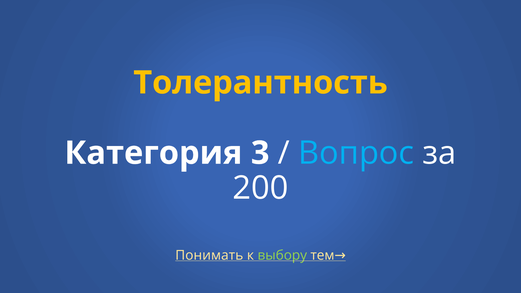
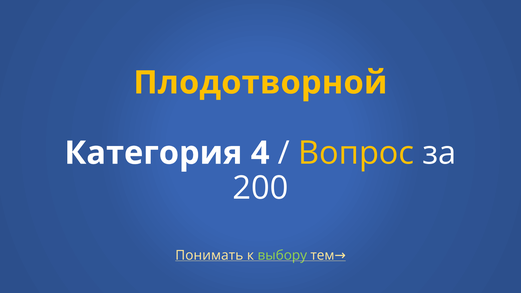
Толерантность: Толерантность -> Плодотворной
3: 3 -> 4
Вопрос colour: light blue -> yellow
